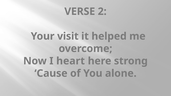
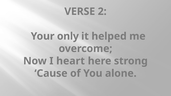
visit: visit -> only
